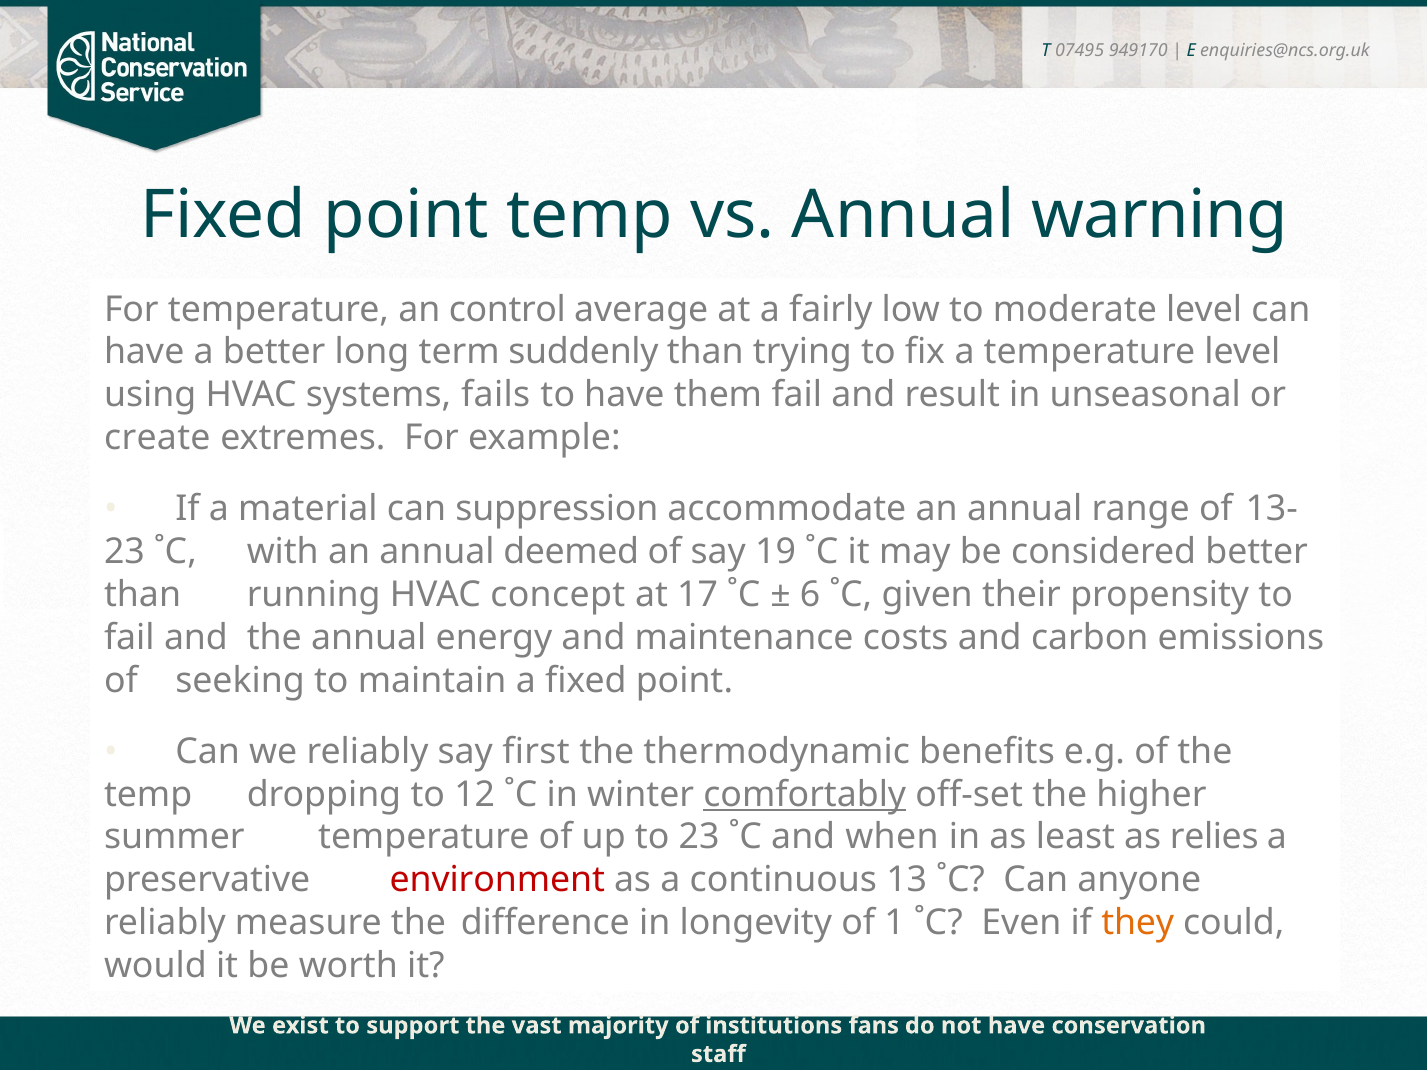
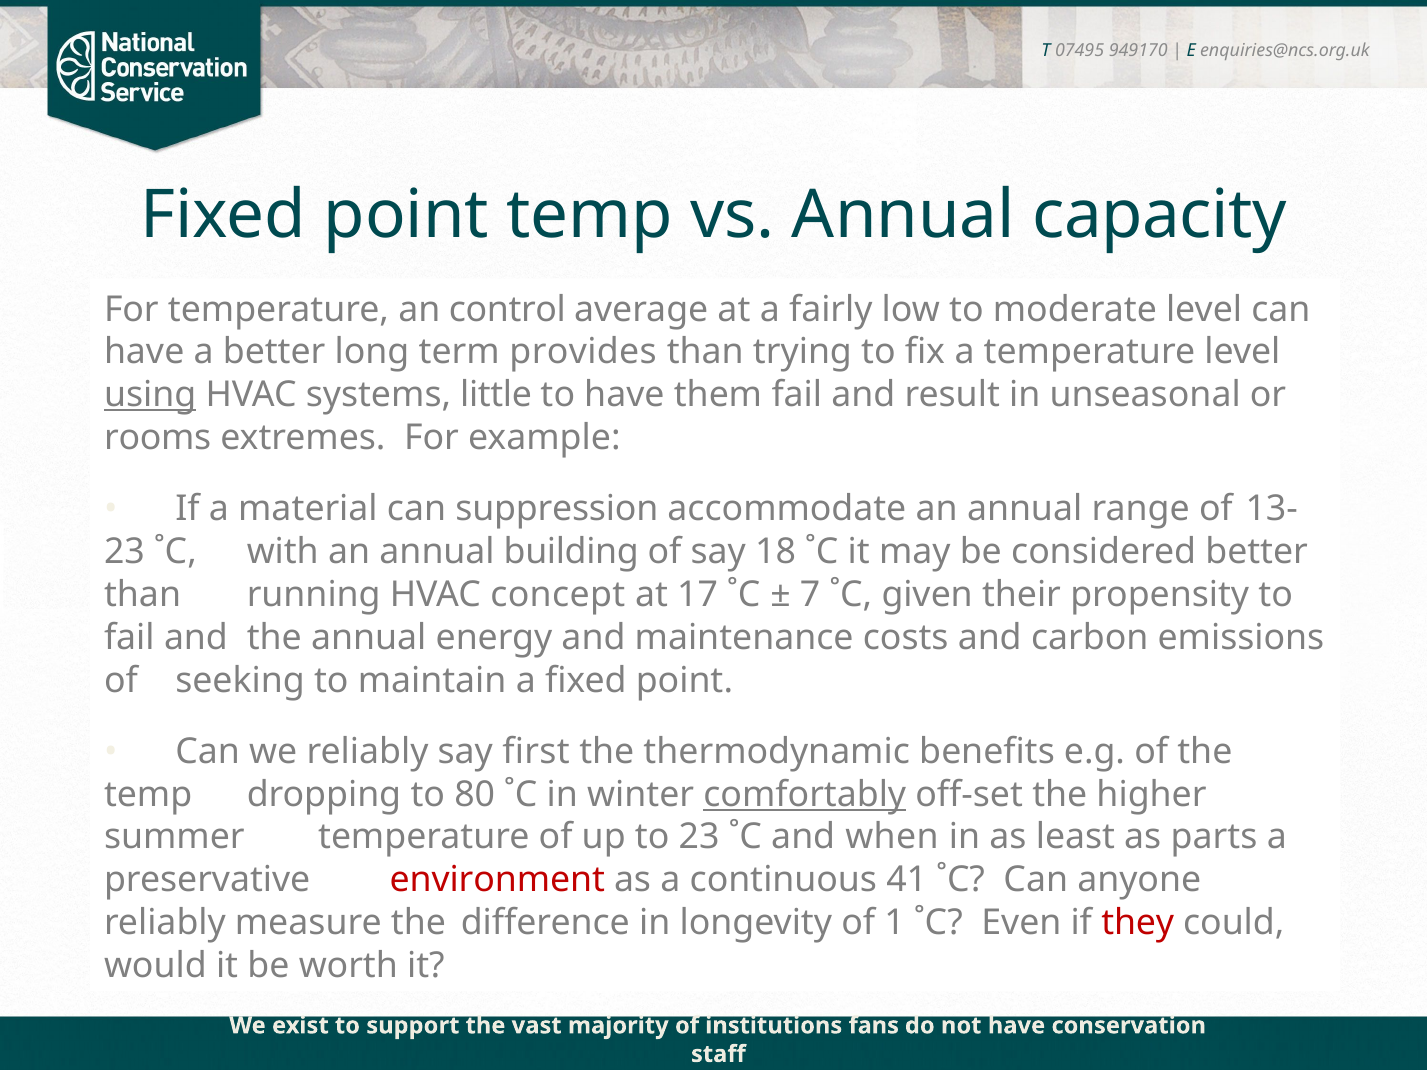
warning: warning -> capacity
suddenly: suddenly -> provides
using underline: none -> present
fails: fails -> little
create: create -> rooms
deemed: deemed -> building
19: 19 -> 18
6: 6 -> 7
12: 12 -> 80
relies: relies -> parts
13: 13 -> 41
they colour: orange -> red
